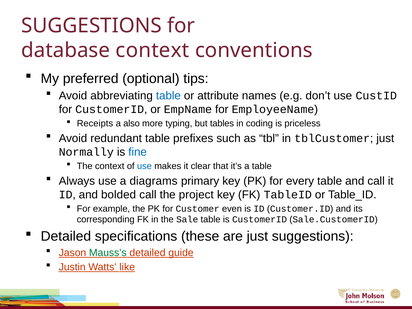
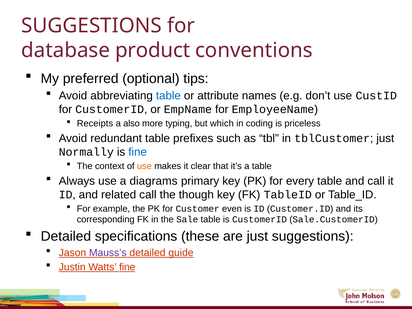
database context: context -> product
tables: tables -> which
use at (144, 166) colour: blue -> orange
bolded: bolded -> related
project: project -> though
Mauss’s colour: green -> purple
Watts like: like -> fine
